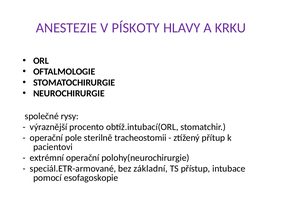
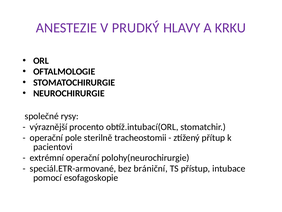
PÍSKOTY: PÍSKOTY -> PRUDKÝ
základní: základní -> brániční
